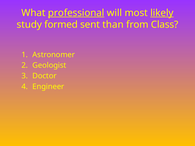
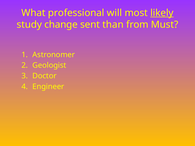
professional underline: present -> none
formed: formed -> change
Class: Class -> Must
